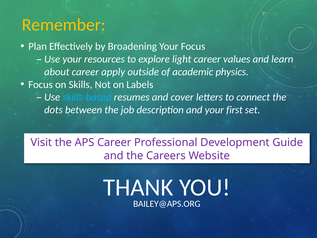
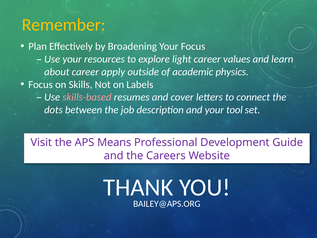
skills-based colour: light blue -> pink
first: first -> tool
APS Career: Career -> Means
